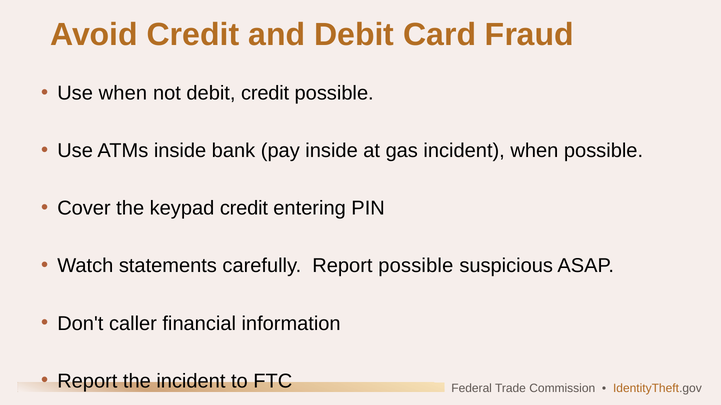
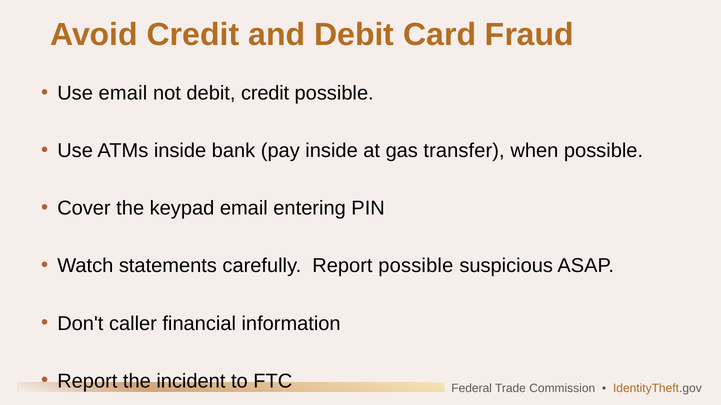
Use when: when -> email
gas incident: incident -> transfer
keypad credit: credit -> email
